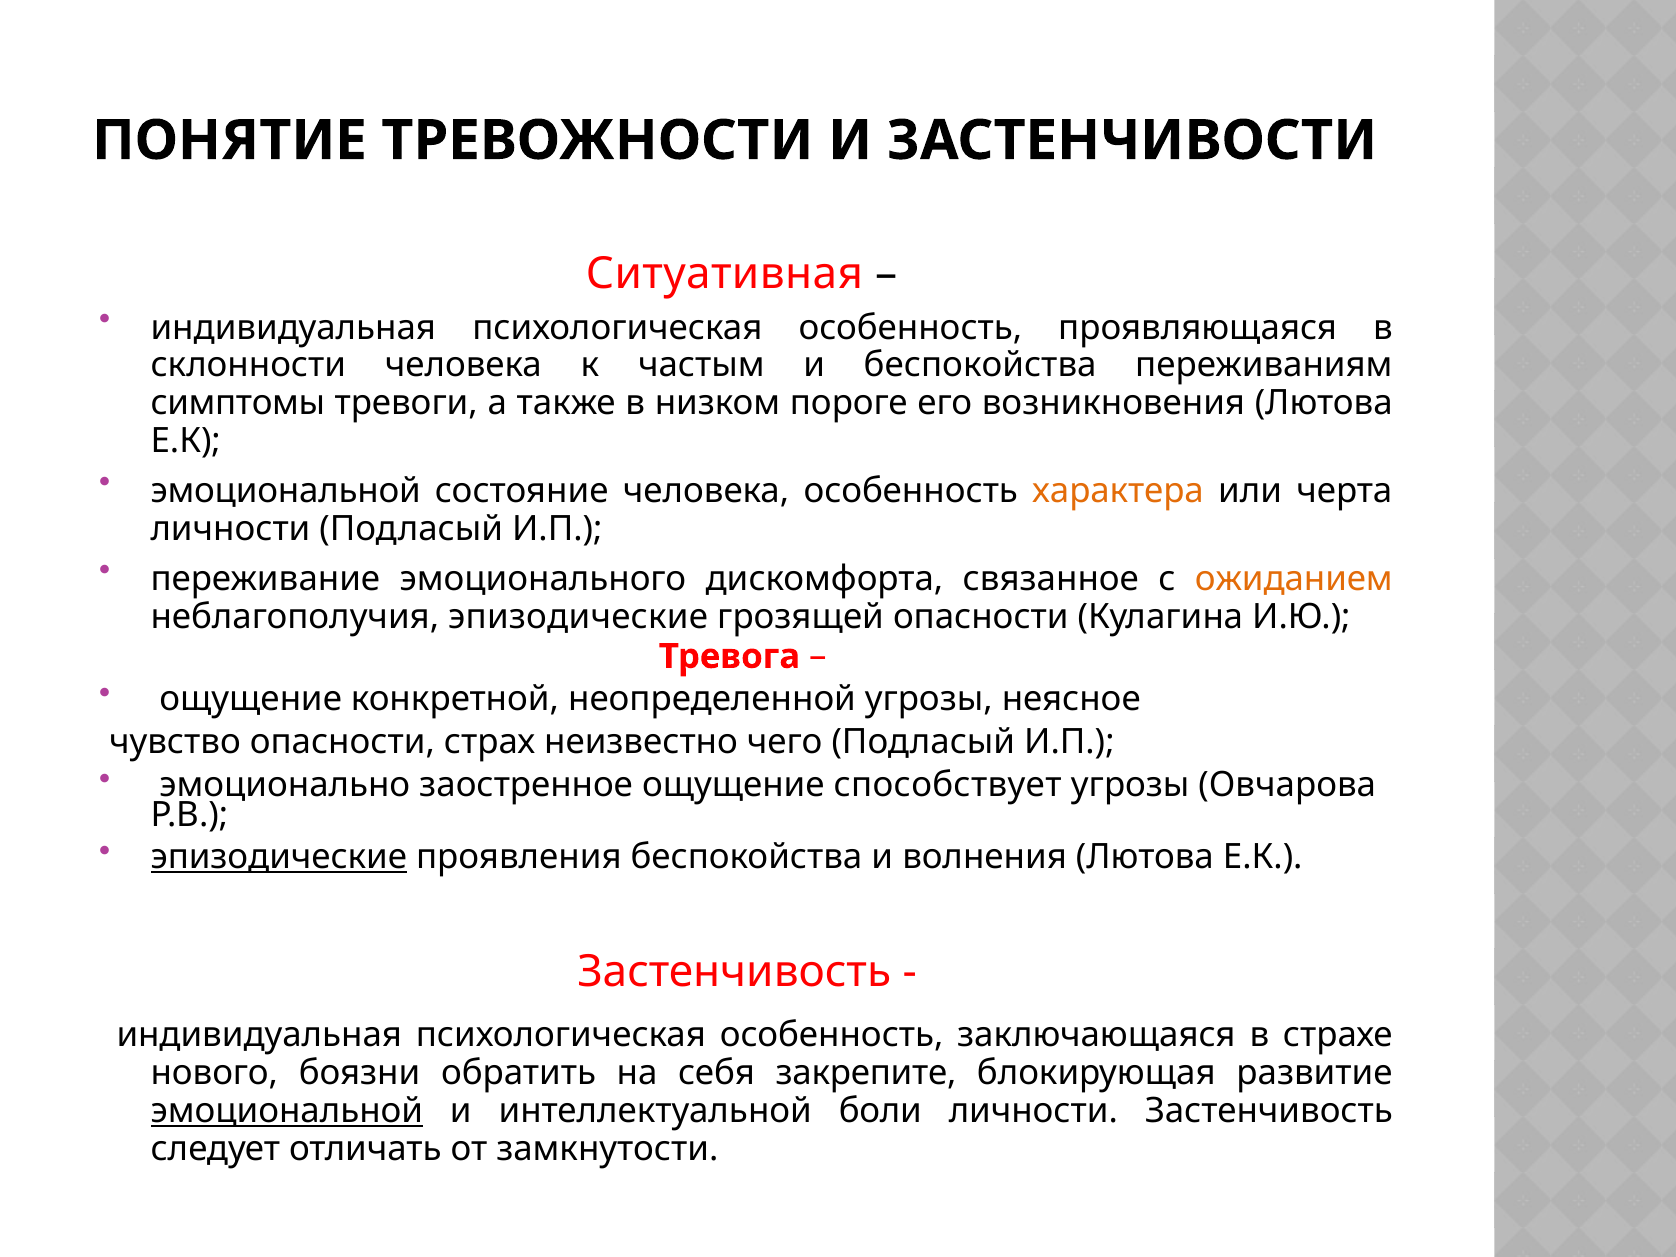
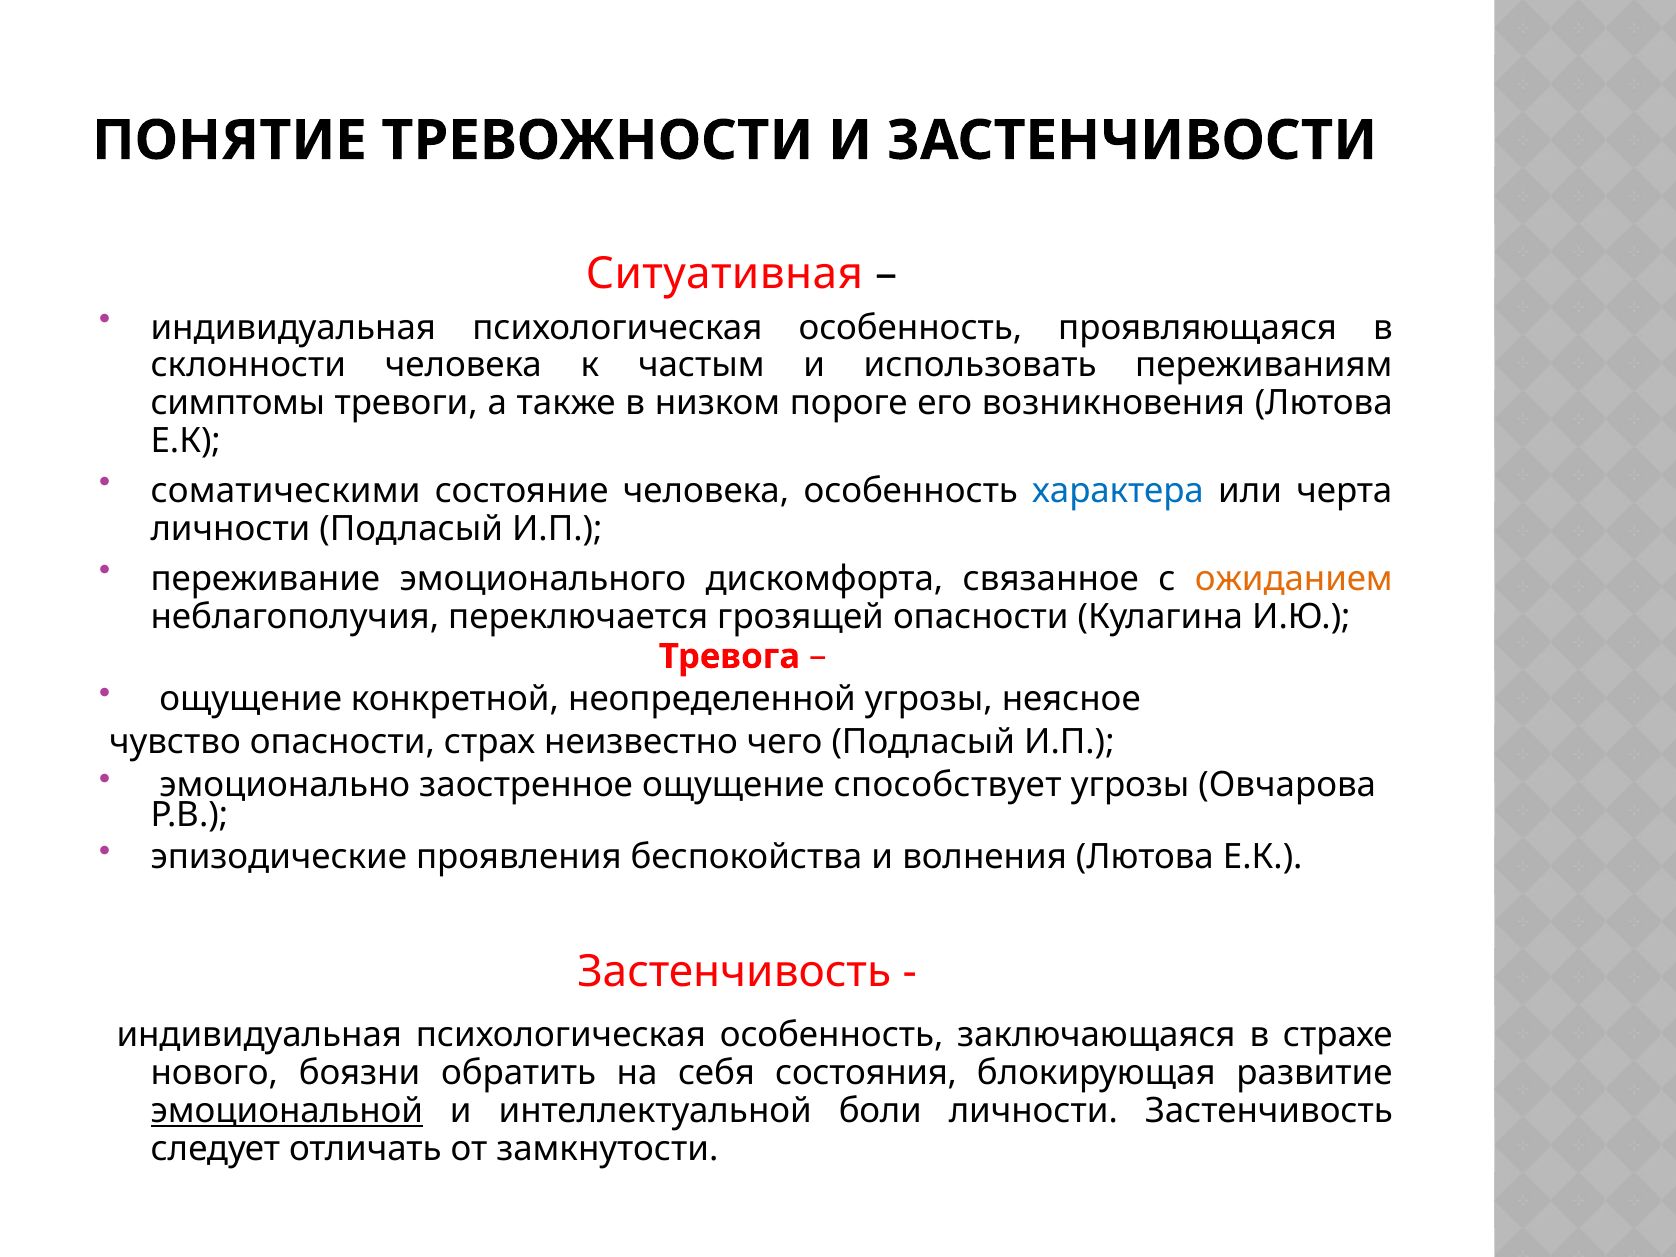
и беспокойства: беспокойства -> использовать
эмоциональной at (286, 491): эмоциональной -> соматическими
характера colour: orange -> blue
неблагополучия эпизодические: эпизодические -> переключается
эпизодические at (279, 857) underline: present -> none
закрепите: закрепите -> состояния
